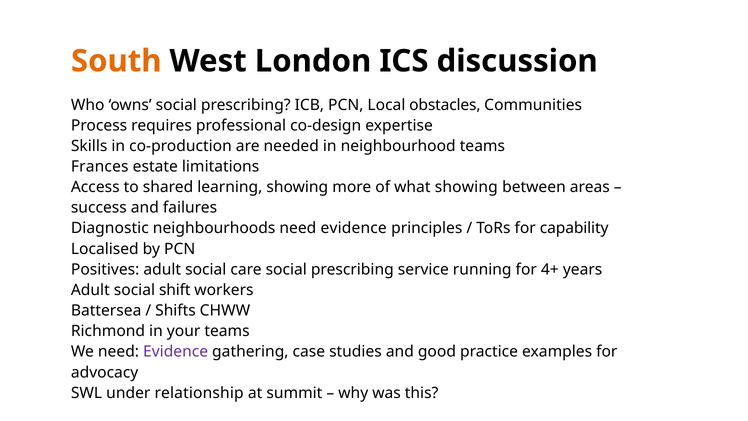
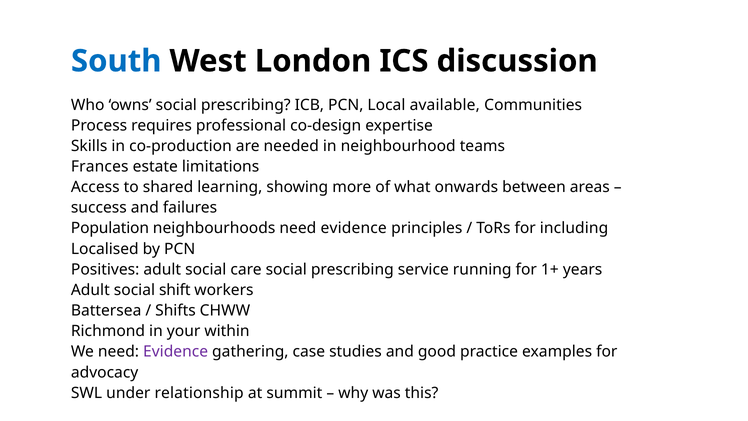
South colour: orange -> blue
obstacles: obstacles -> available
what showing: showing -> onwards
Diagnostic: Diagnostic -> Population
capability: capability -> including
4+: 4+ -> 1+
your teams: teams -> within
